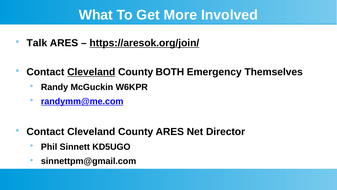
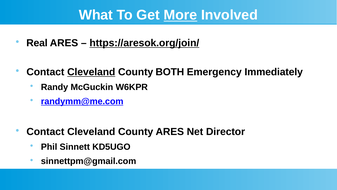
More underline: none -> present
Talk: Talk -> Real
Themselves: Themselves -> Immediately
